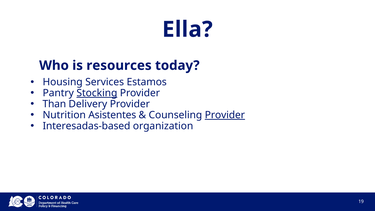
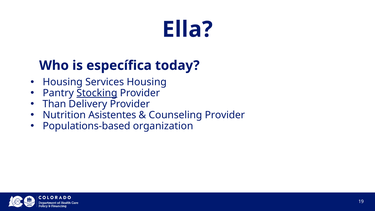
resources: resources -> específica
Services Estamos: Estamos -> Housing
Provider at (225, 115) underline: present -> none
Interesadas-based: Interesadas-based -> Populations-based
